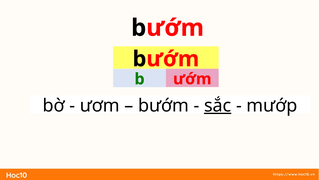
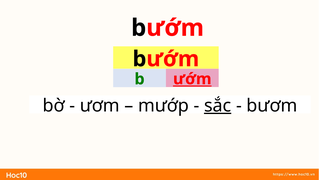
ướm underline: none -> present
bướm at (164, 105): bướm -> mướp
mướp: mướp -> bươm
